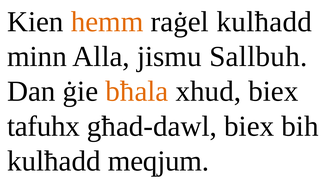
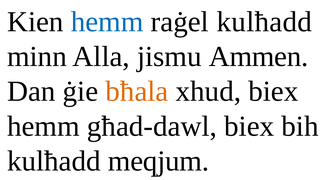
hemm at (107, 22) colour: orange -> blue
Sallbuh: Sallbuh -> Ammen
tafuhx at (44, 127): tafuhx -> hemm
